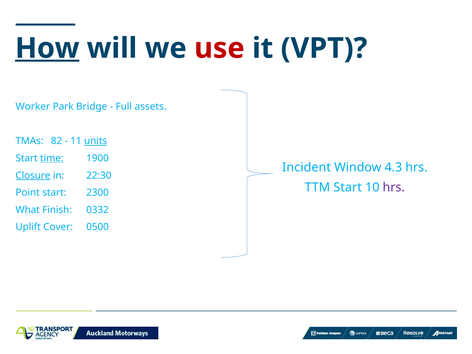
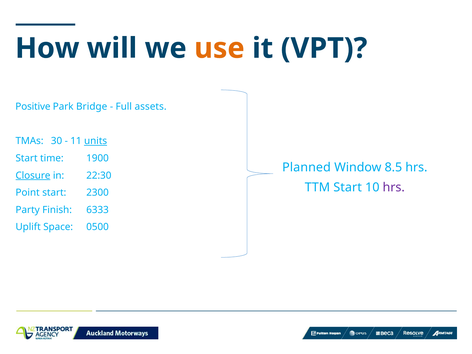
How underline: present -> none
use colour: red -> orange
Worker: Worker -> Positive
82: 82 -> 30
time underline: present -> none
Incident: Incident -> Planned
4.3: 4.3 -> 8.5
What: What -> Party
0332: 0332 -> 6333
Cover: Cover -> Space
